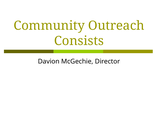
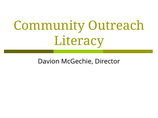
Consists: Consists -> Literacy
